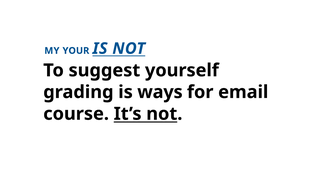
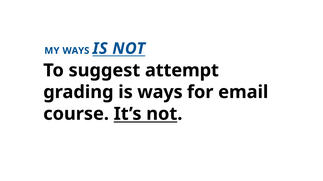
MY YOUR: YOUR -> WAYS
yourself: yourself -> attempt
